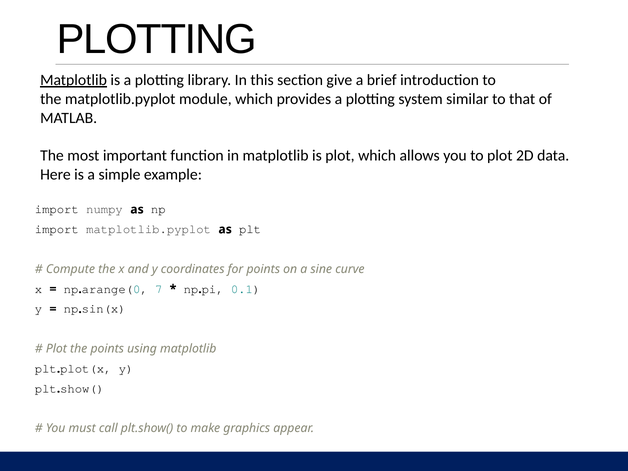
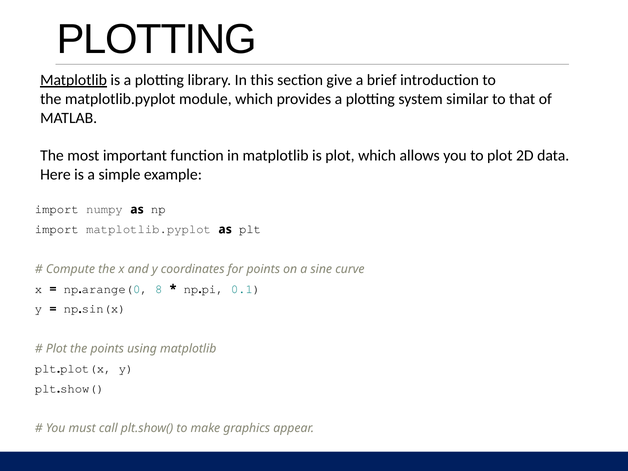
7: 7 -> 8
